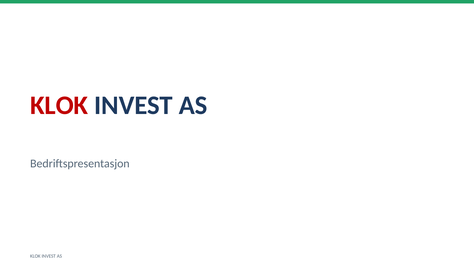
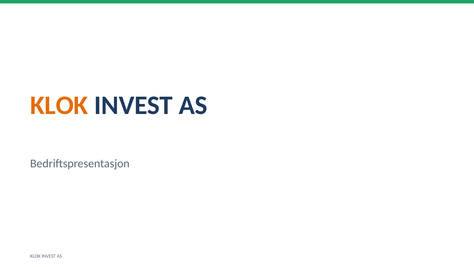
KLOK at (59, 105) colour: red -> orange
